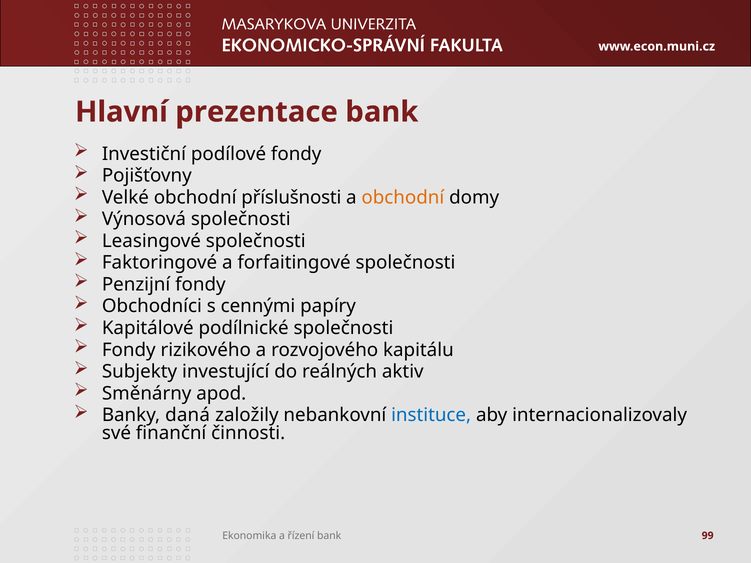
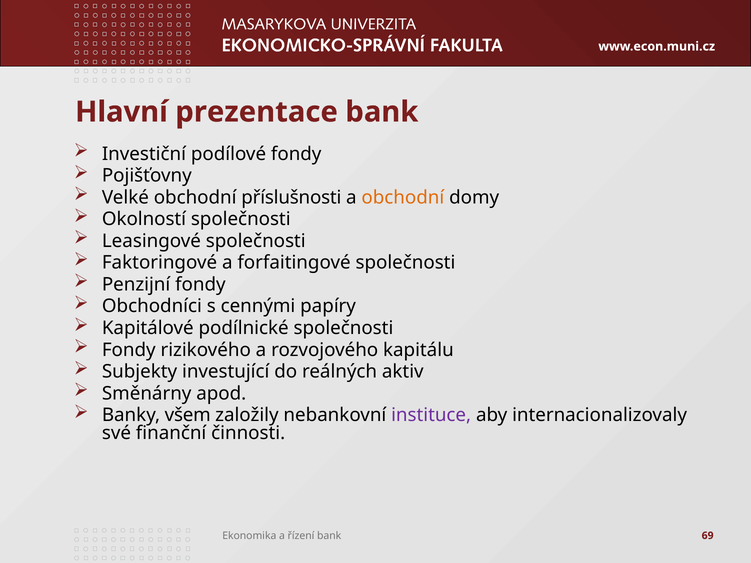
Výnosová: Výnosová -> Okolností
daná: daná -> všem
instituce colour: blue -> purple
99: 99 -> 69
